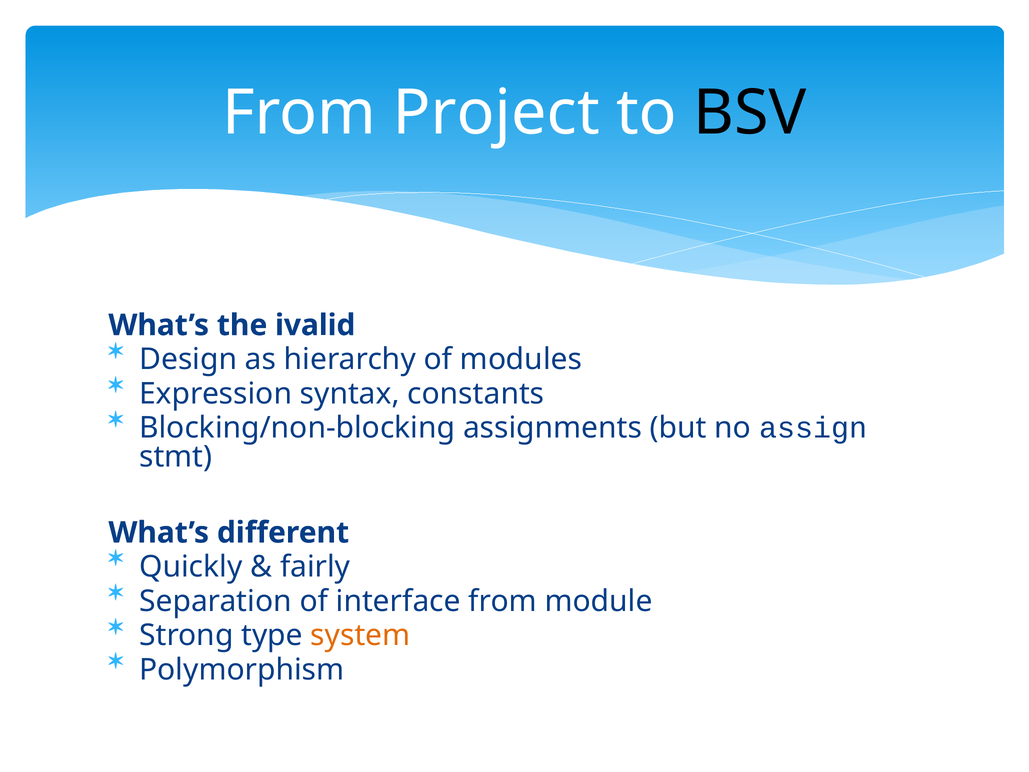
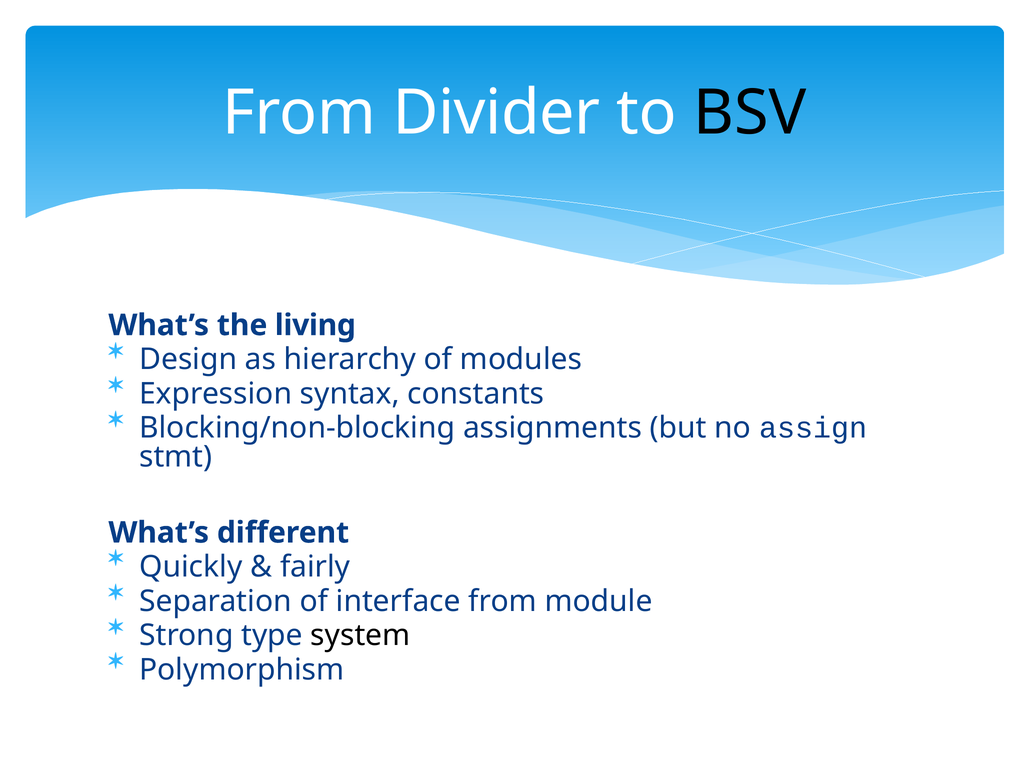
Project: Project -> Divider
ivalid: ivalid -> living
system colour: orange -> black
